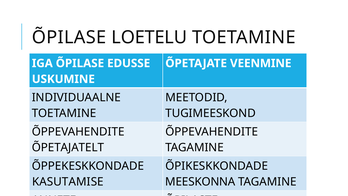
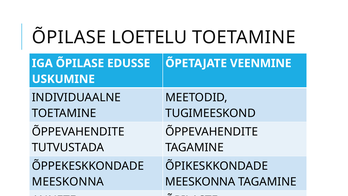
ÕPETAJATELT: ÕPETAJATELT -> TUTVUSTADA
KASUTAMISE at (68, 182): KASUTAMISE -> MEESKONNA
